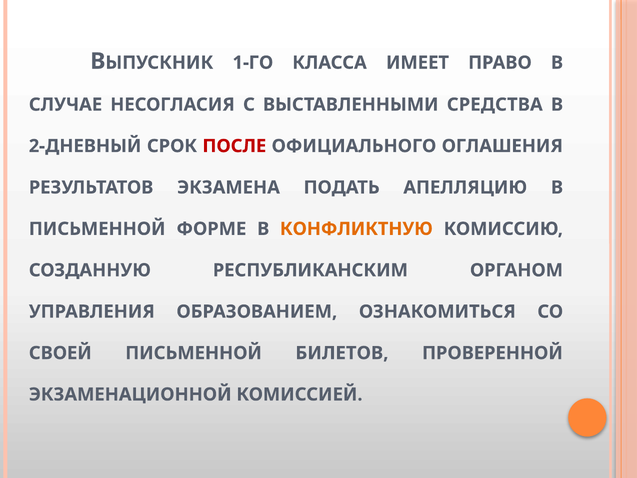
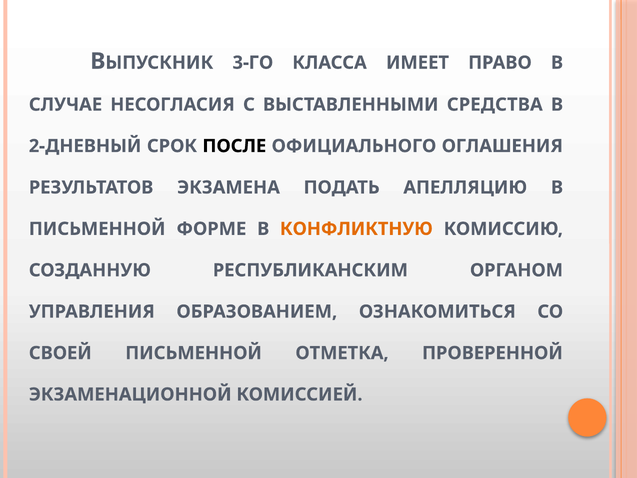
1-ГО: 1-ГО -> 3-ГО
ПОСЛЕ colour: red -> black
БИЛЕТОВ: БИЛЕТОВ -> ОТМЕТКА
